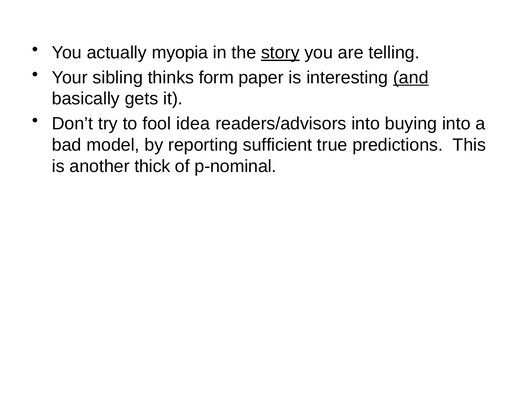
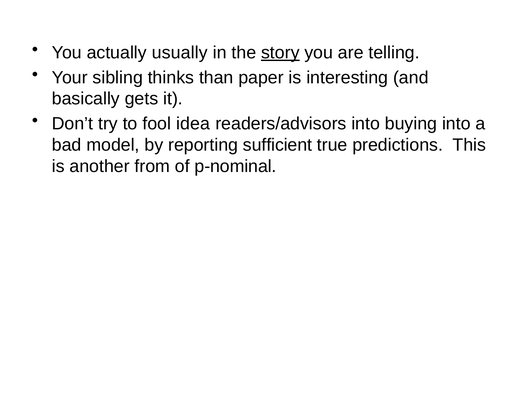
myopia: myopia -> usually
form: form -> than
and underline: present -> none
thick: thick -> from
